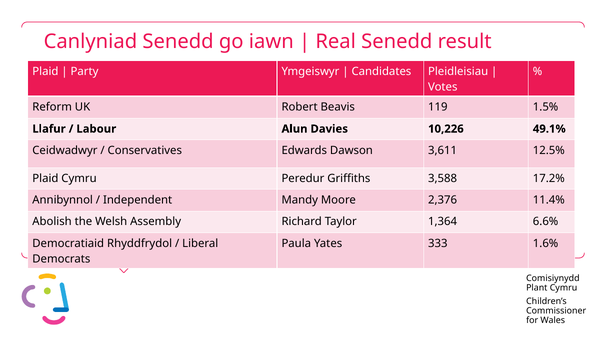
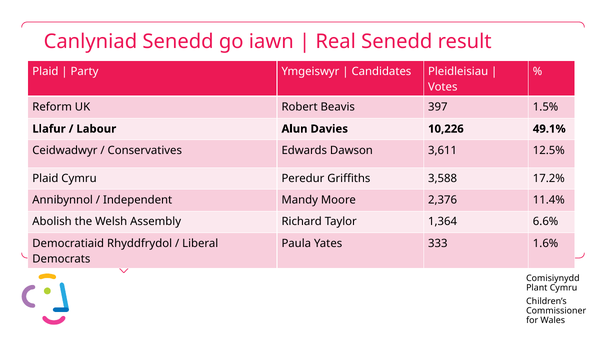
119: 119 -> 397
